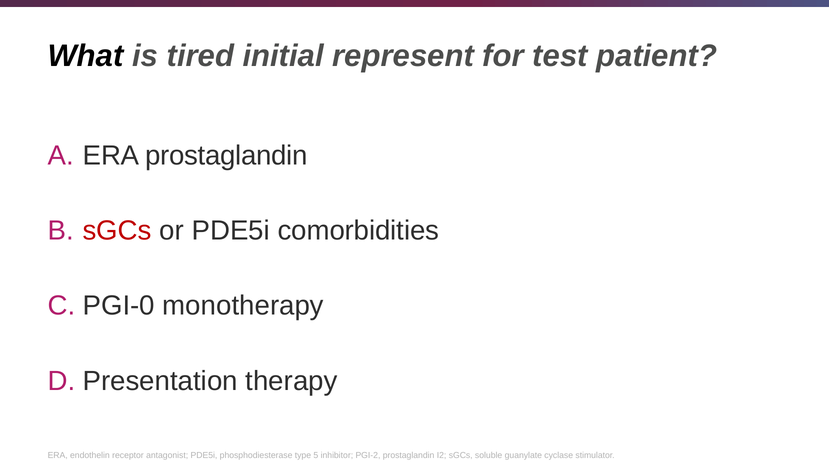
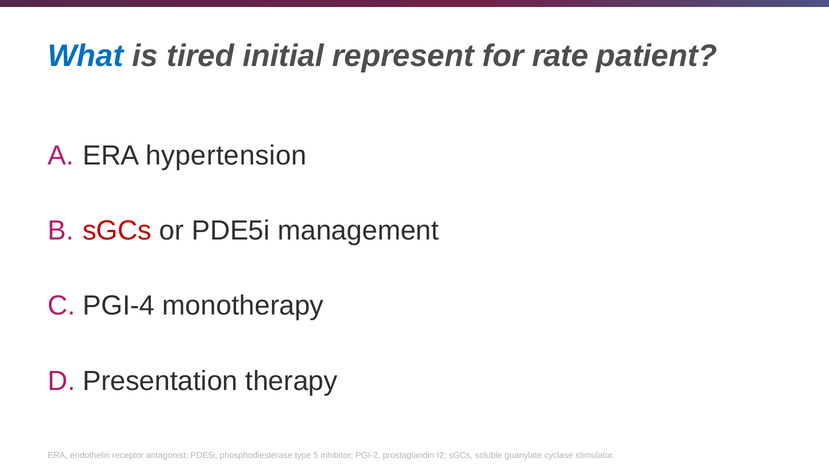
What colour: black -> blue
test: test -> rate
ERA prostaglandin: prostaglandin -> hypertension
comorbidities: comorbidities -> management
PGI-0: PGI-0 -> PGI-4
